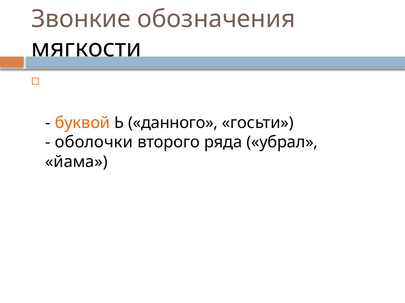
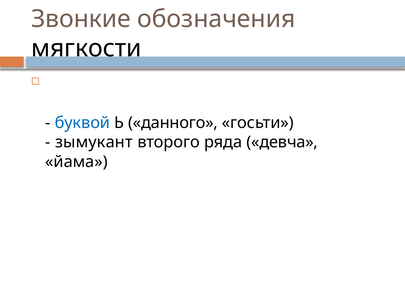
буквой colour: orange -> blue
оболочки: оболочки -> зымукант
убрал: убрал -> девча
